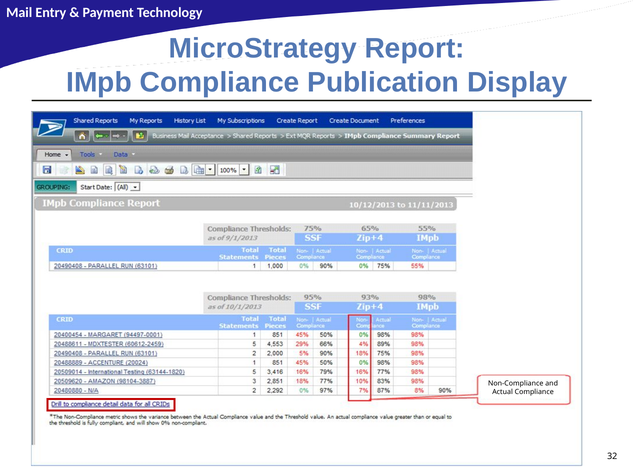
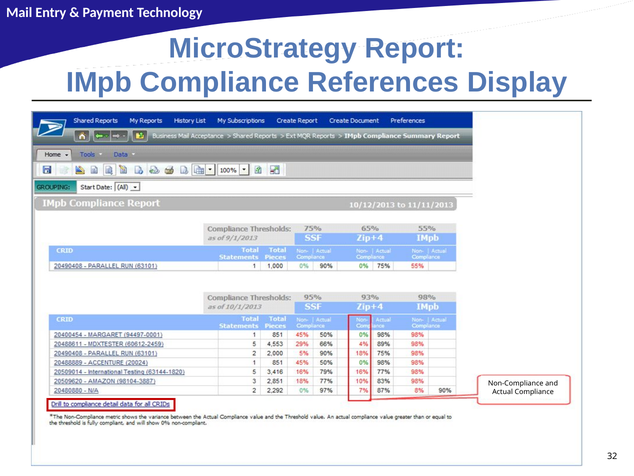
Publication: Publication -> References
